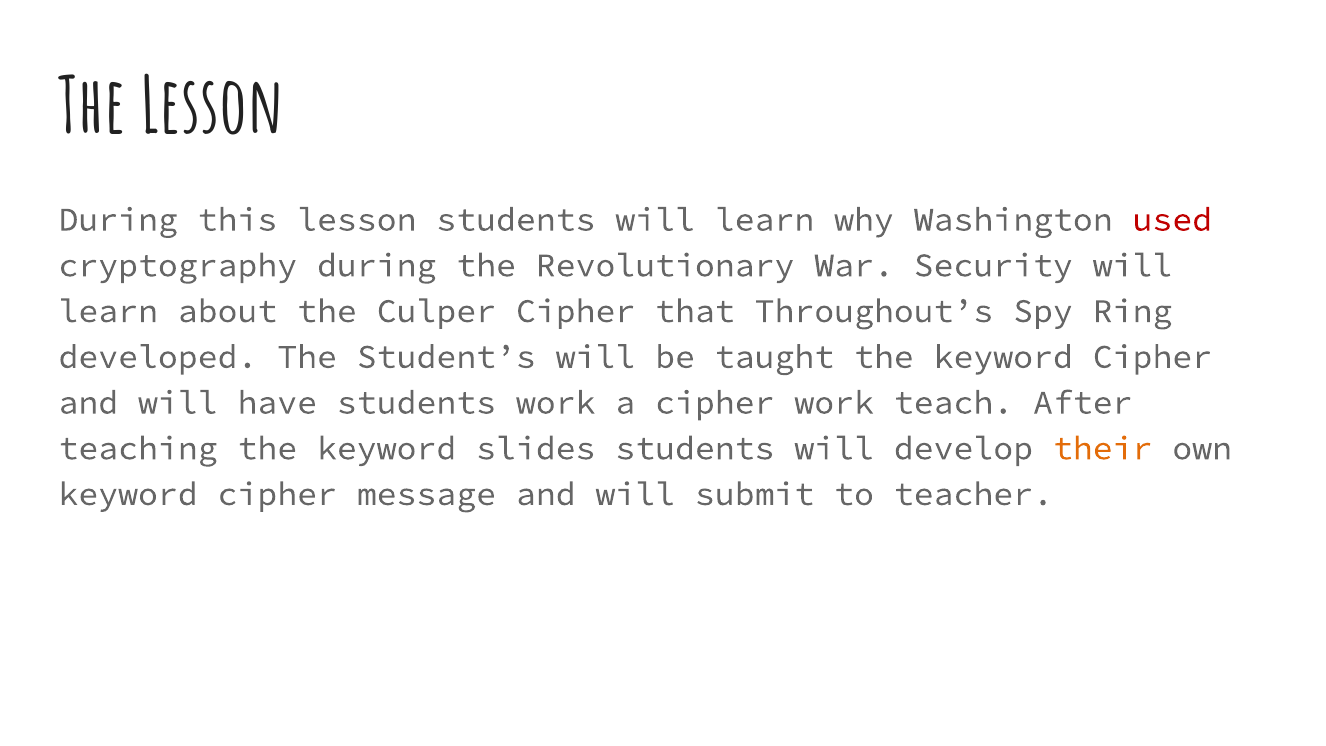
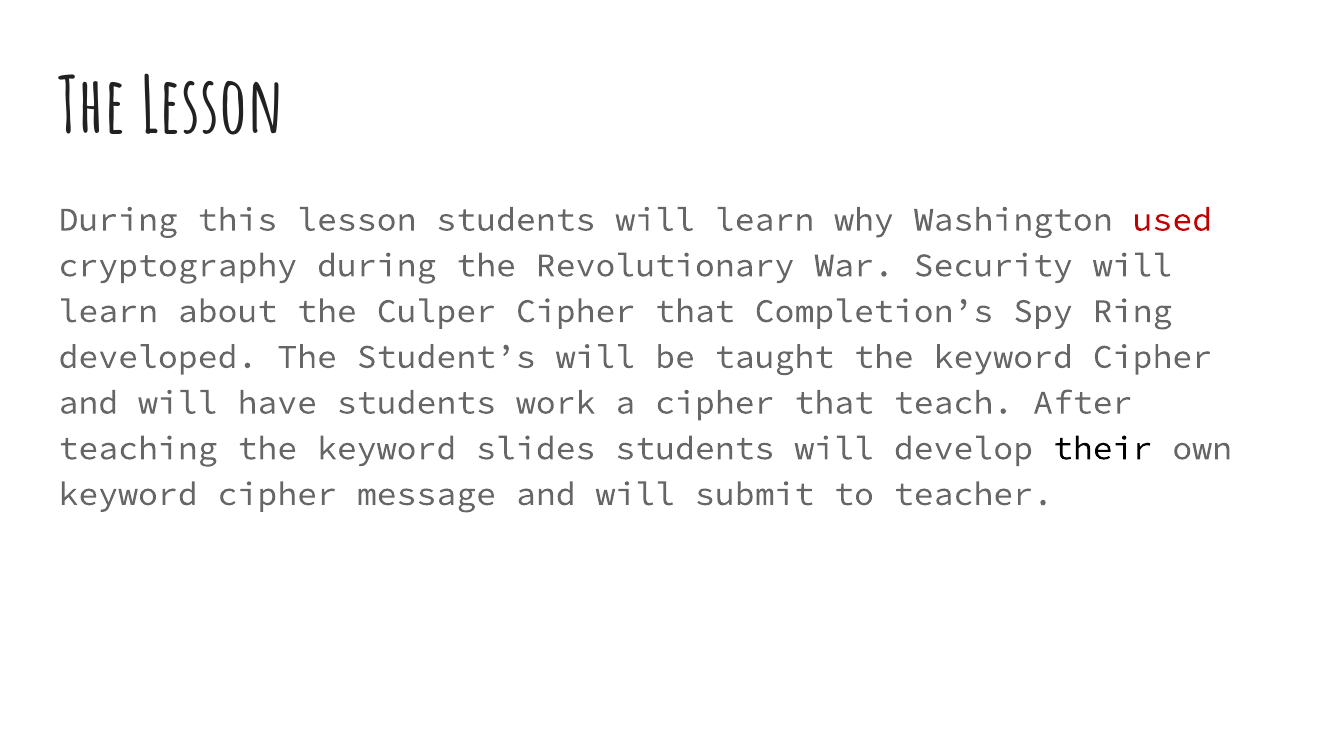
Throughout’s: Throughout’s -> Completion’s
a cipher work: work -> that
their colour: orange -> black
